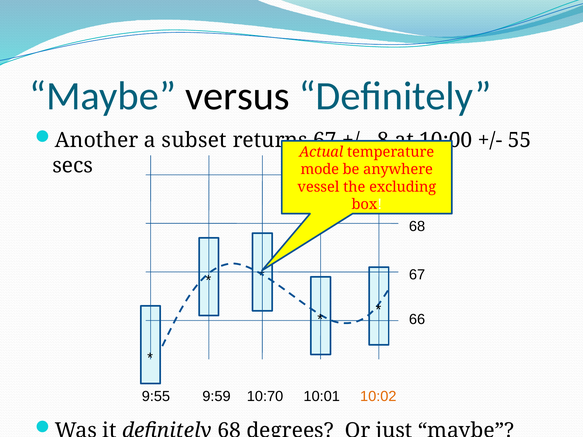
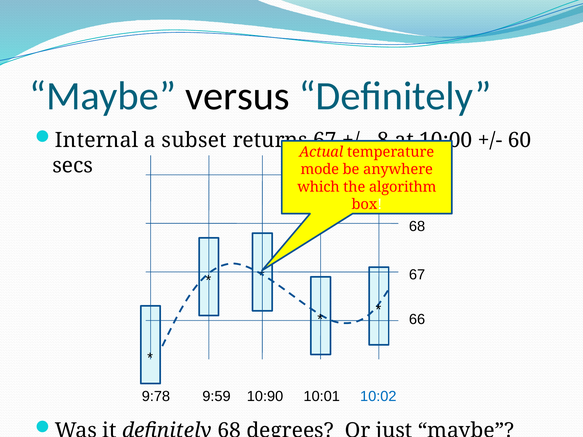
Another: Another -> Internal
55: 55 -> 60
vessel: vessel -> which
excluding: excluding -> algorithm
9:55: 9:55 -> 9:78
10:70: 10:70 -> 10:90
10:02 colour: orange -> blue
